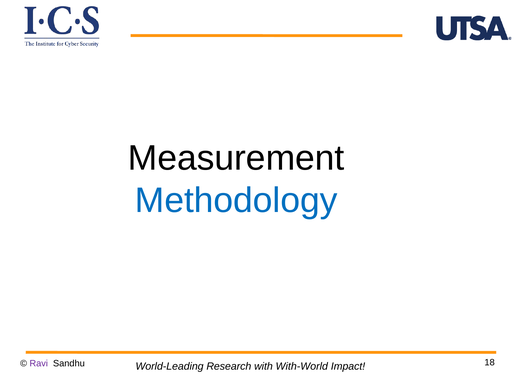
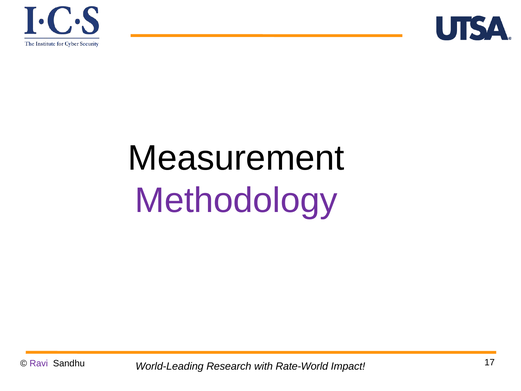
Methodology colour: blue -> purple
18: 18 -> 17
With-World: With-World -> Rate-World
